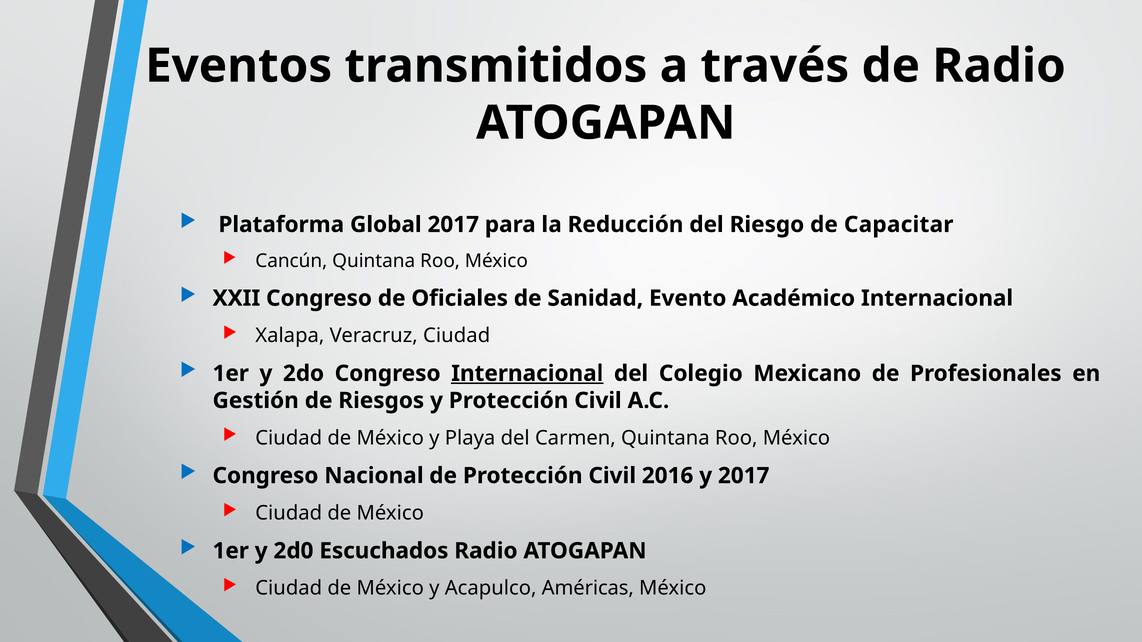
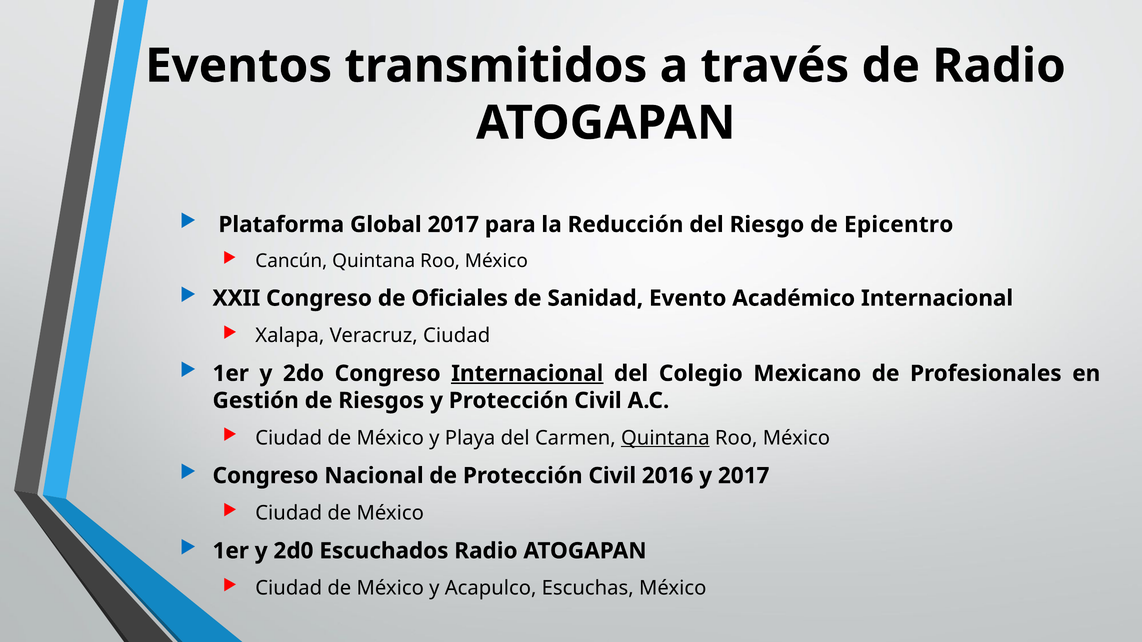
Capacitar: Capacitar -> Epicentro
Quintana at (665, 438) underline: none -> present
Américas: Américas -> Escuchas
